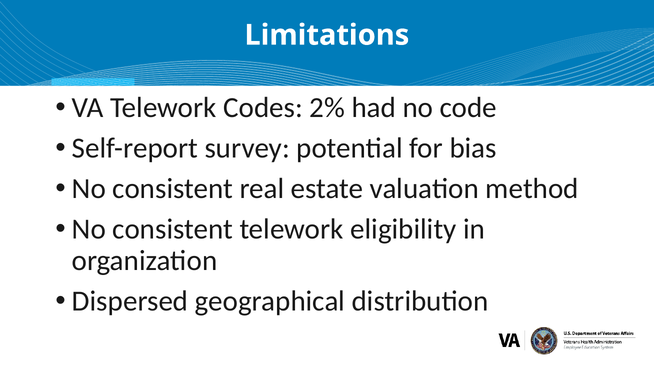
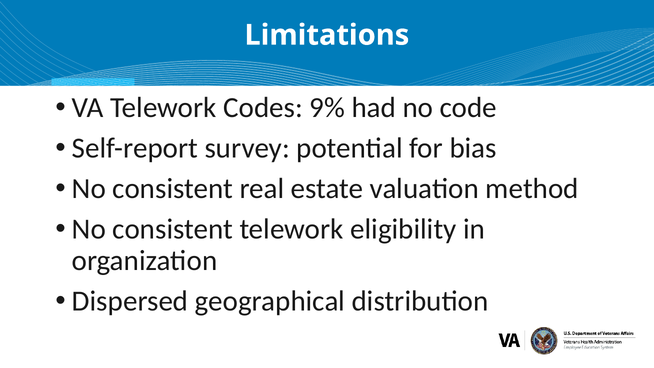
2%: 2% -> 9%
